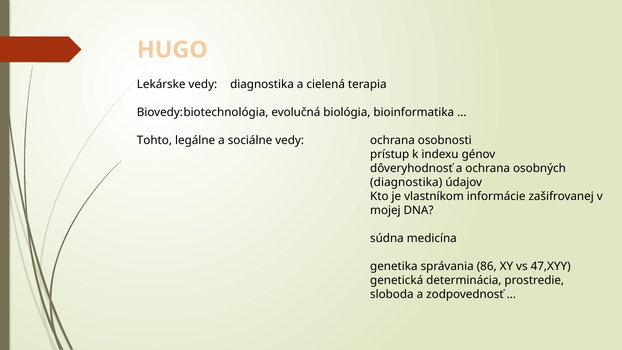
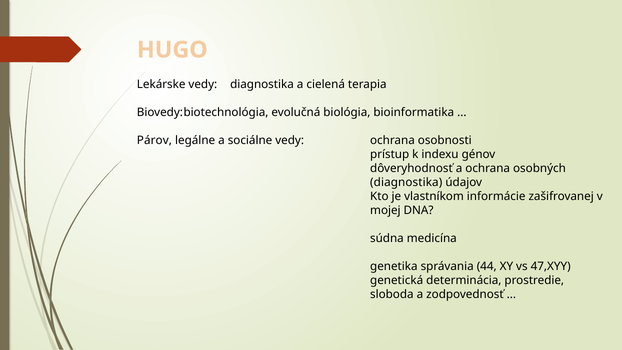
Tohto: Tohto -> Párov
86: 86 -> 44
